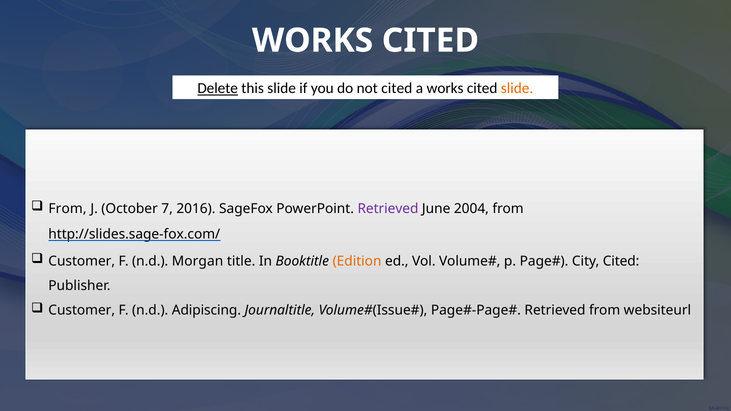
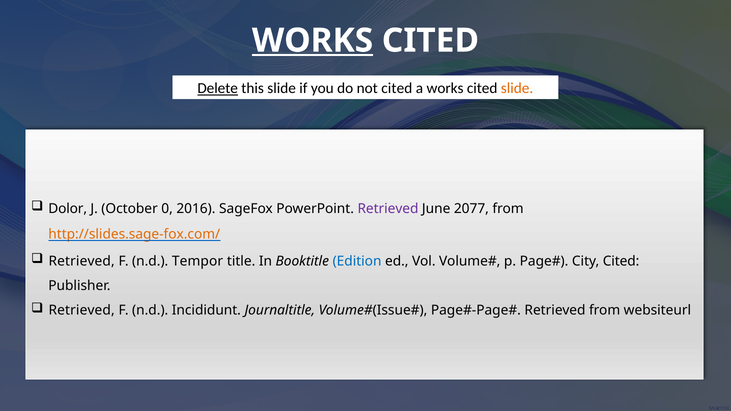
WORKS at (313, 41) underline: none -> present
From at (68, 209): From -> Dolor
7: 7 -> 0
2004: 2004 -> 2077
http://slides.sage-fox.com/ colour: black -> orange
Customer at (82, 261): Customer -> Retrieved
Morgan: Morgan -> Tempor
Edition colour: orange -> blue
Customer at (82, 311): Customer -> Retrieved
Adipiscing: Adipiscing -> Incididunt
